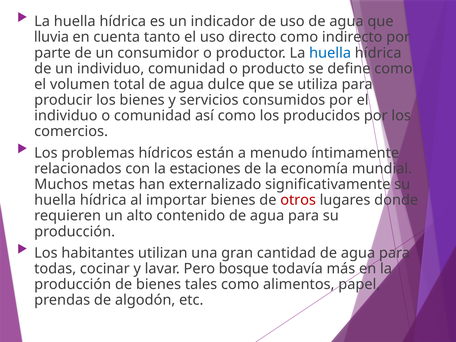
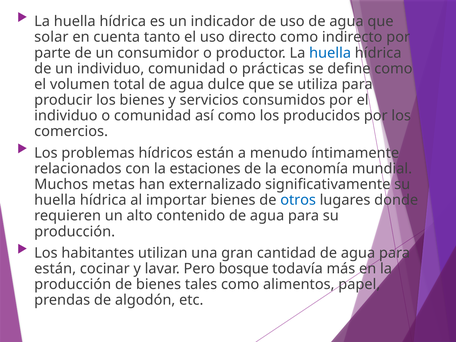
lluvia: lluvia -> solar
producto: producto -> prácticas
otros colour: red -> blue
todas at (55, 269): todas -> están
